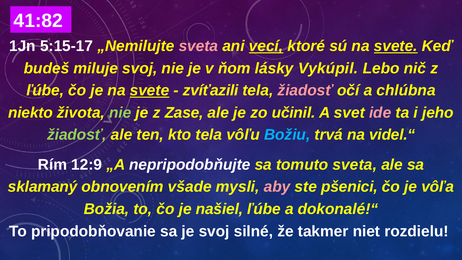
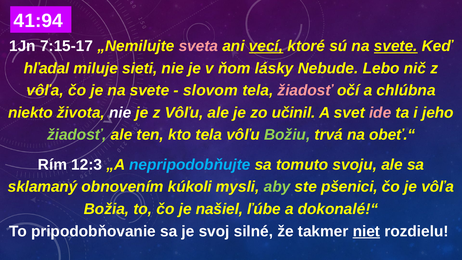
41:82: 41:82 -> 41:94
5:15-17: 5:15-17 -> 7:15-17
budeš: budeš -> hľadal
miluje svoj: svoj -> sieti
Vykúpil: Vykúpil -> Nebude
ľúbe at (45, 90): ľúbe -> vôľa
svete at (150, 90) underline: present -> none
zvíťazili: zvíťazili -> slovom
nie at (120, 113) colour: light green -> white
z Zase: Zase -> Vôľu
Božiu colour: light blue -> light green
videl.“: videl.“ -> obeť.“
12:9: 12:9 -> 12:3
nepripodobňujte colour: white -> light blue
tomuto sveta: sveta -> svoju
všade: všade -> kúkoli
aby colour: pink -> light green
niet underline: none -> present
